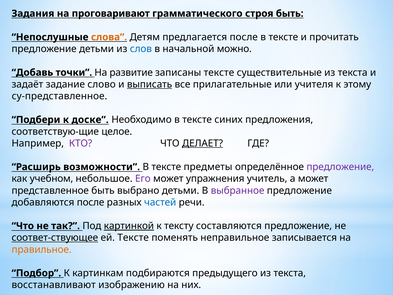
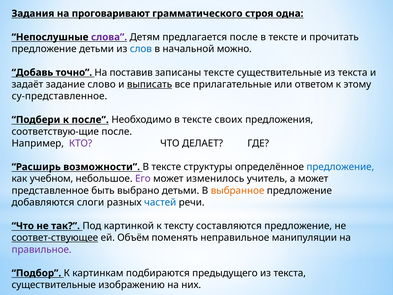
строя быть: быть -> одна
слова colour: orange -> purple
точки: точки -> точно
развитие: развитие -> поставив
учителя: учителя -> ответом
к доске: доске -> после
синих: синих -> своих
соответствую-щие целое: целое -> после
ДЕЛАЕТ underline: present -> none
предметы: предметы -> структуры
предложение at (340, 167) colour: purple -> blue
упражнения: упражнения -> изменилось
выбранное colour: purple -> orange
добавляются после: после -> слоги
картинкой underline: present -> none
ей Тексте: Тексте -> Объём
записывается: записывается -> манипуляции
правильное colour: orange -> purple
восстанавливают at (54, 285): восстанавливают -> существительные
